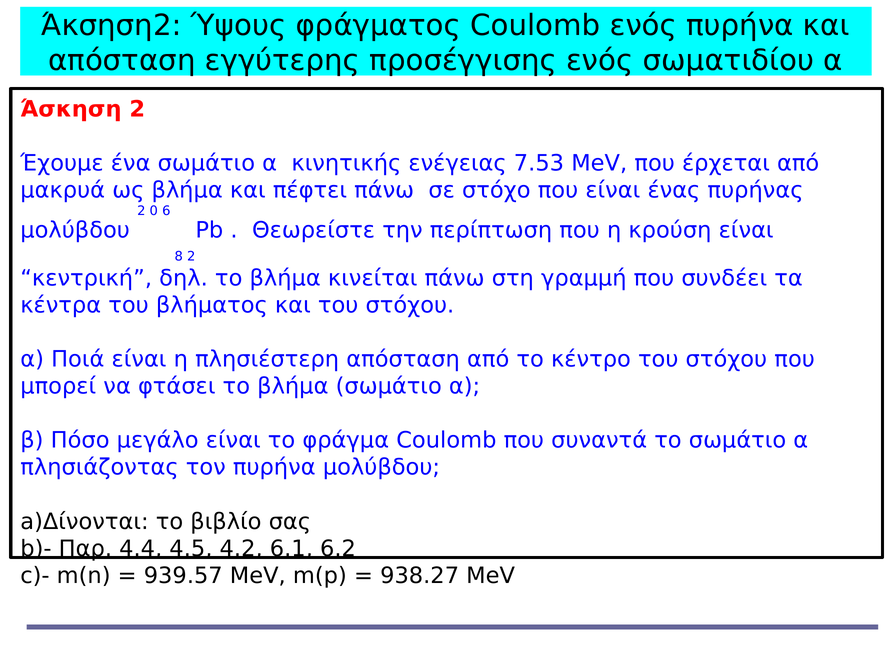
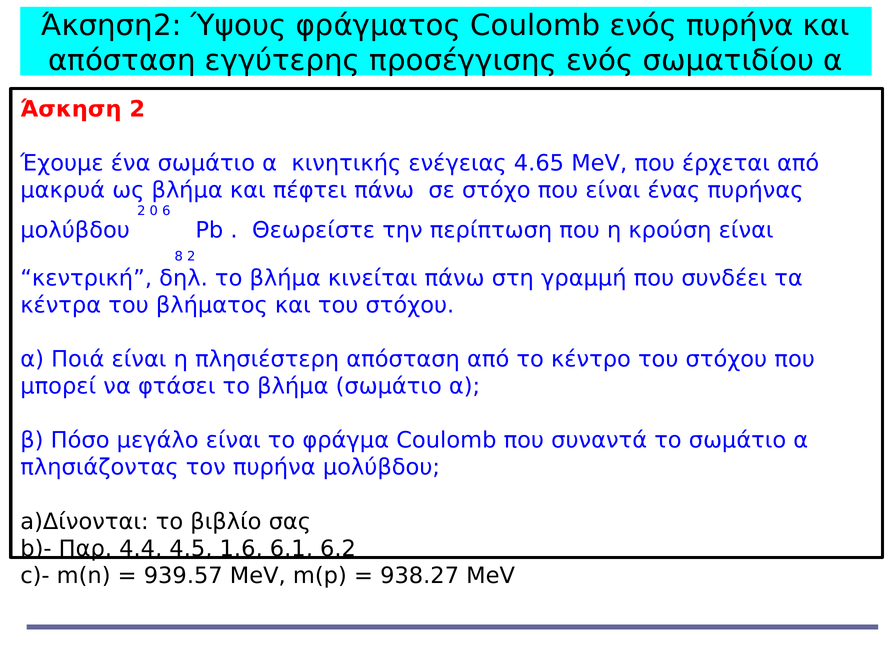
7.53: 7.53 -> 4.65
4.2: 4.2 -> 1.6
